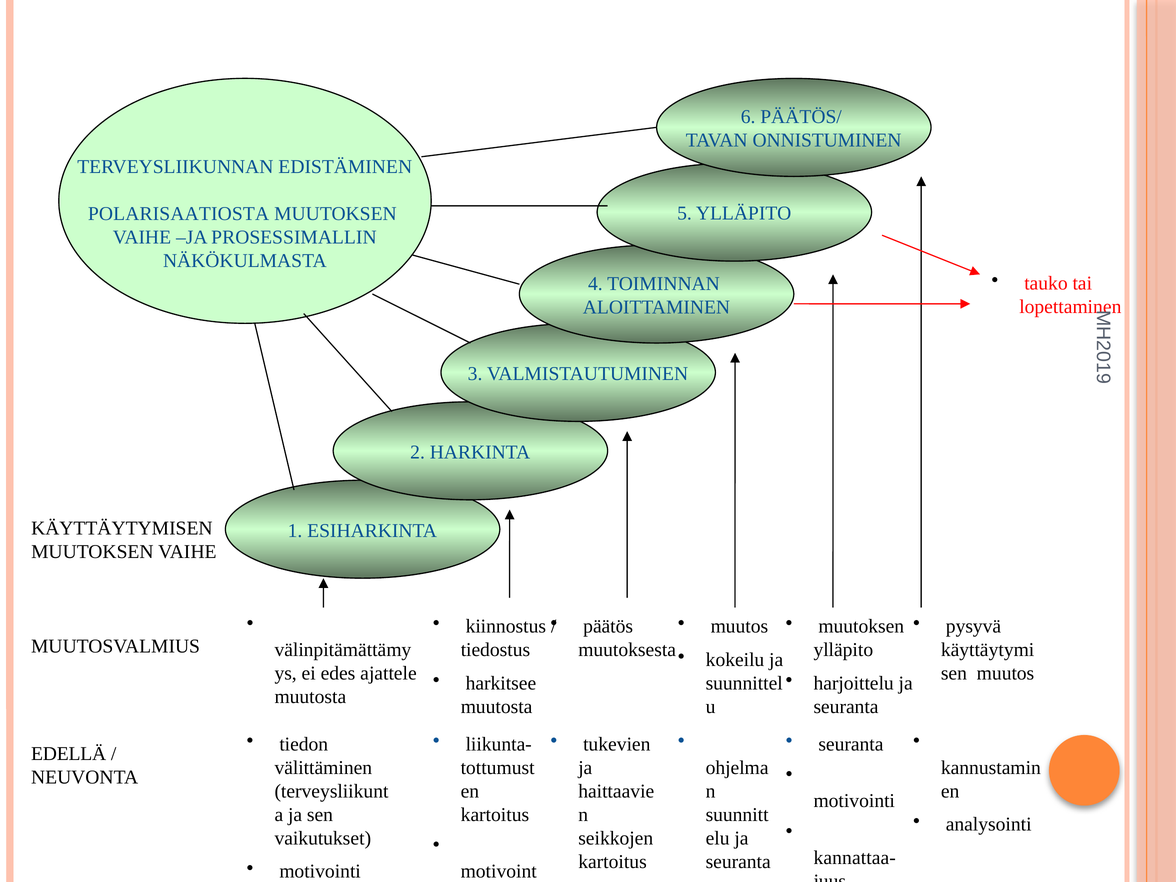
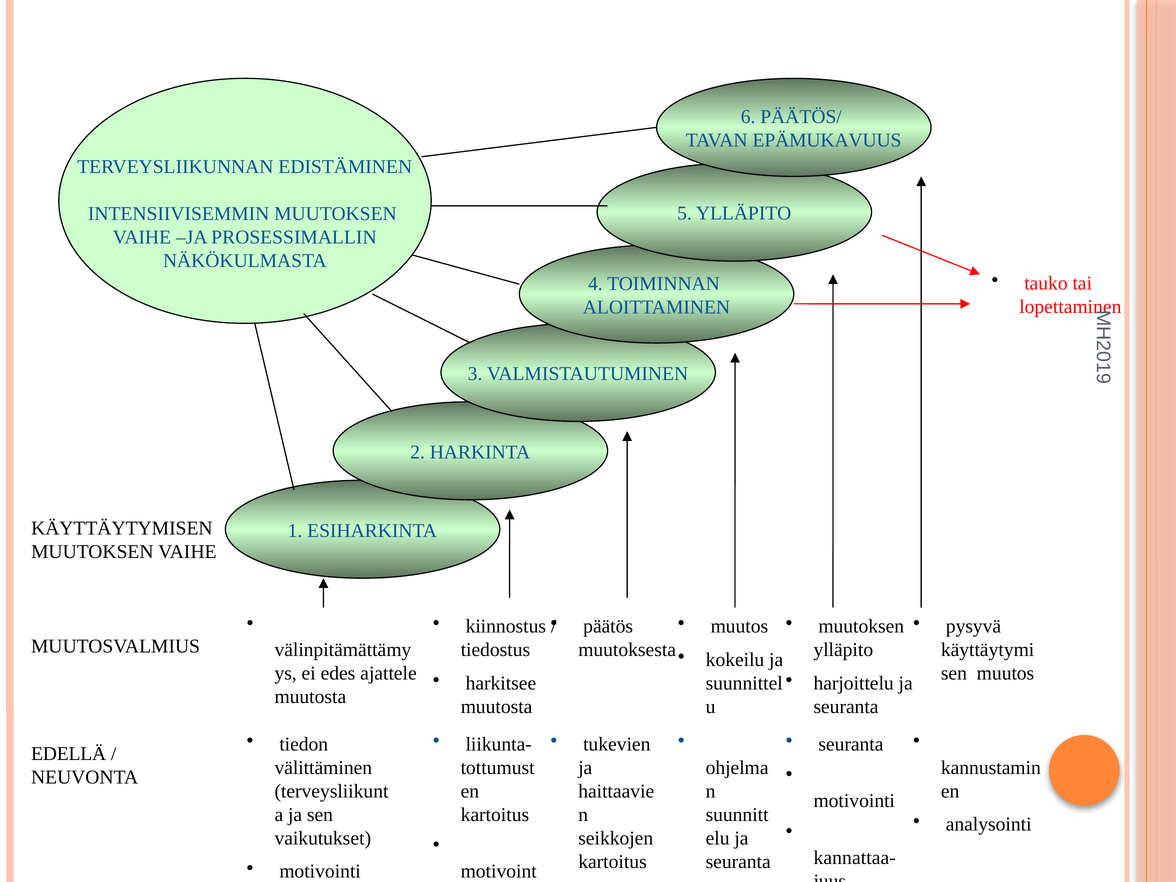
ONNISTUMINEN: ONNISTUMINEN -> EPÄMUKAVUUS
POLARISAATIOSTA: POLARISAATIOSTA -> INTENSIIVISEMMIN
